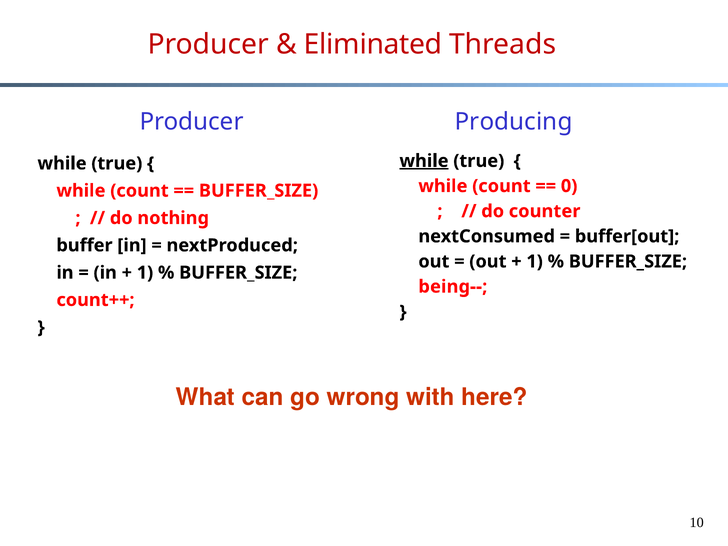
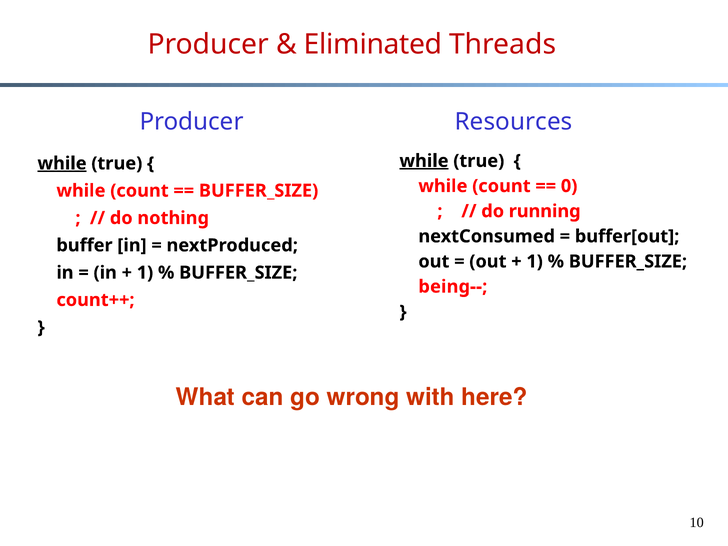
Producing: Producing -> Resources
while at (62, 163) underline: none -> present
counter: counter -> running
